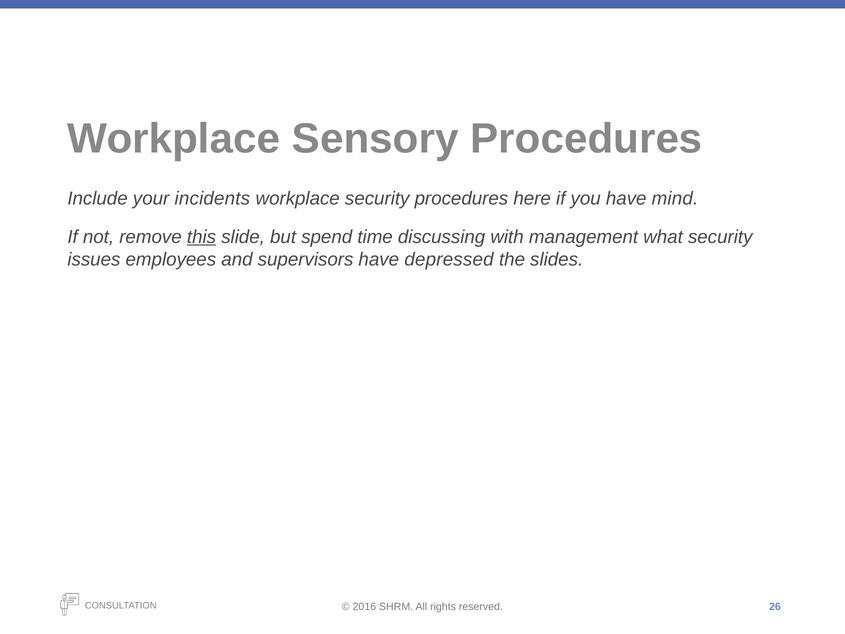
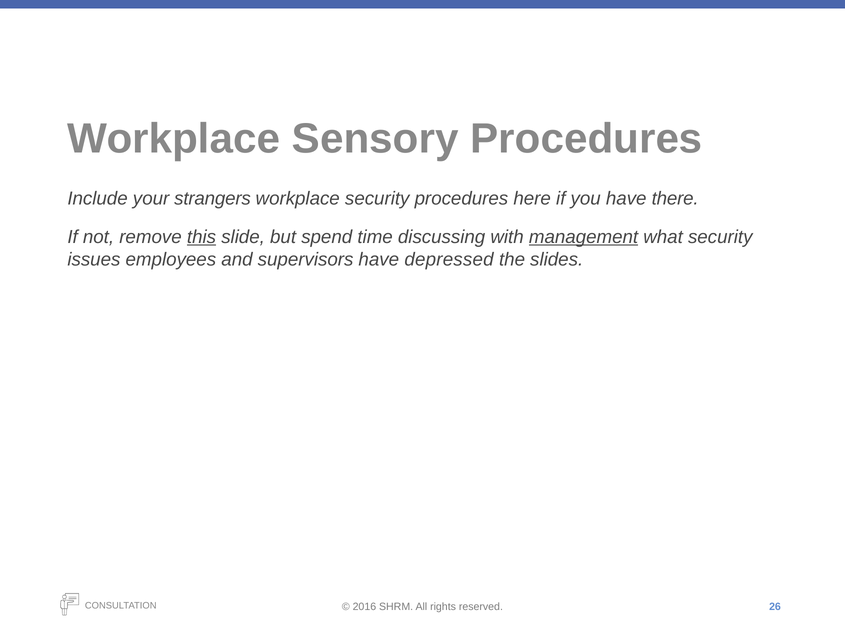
incidents: incidents -> strangers
mind: mind -> there
management underline: none -> present
